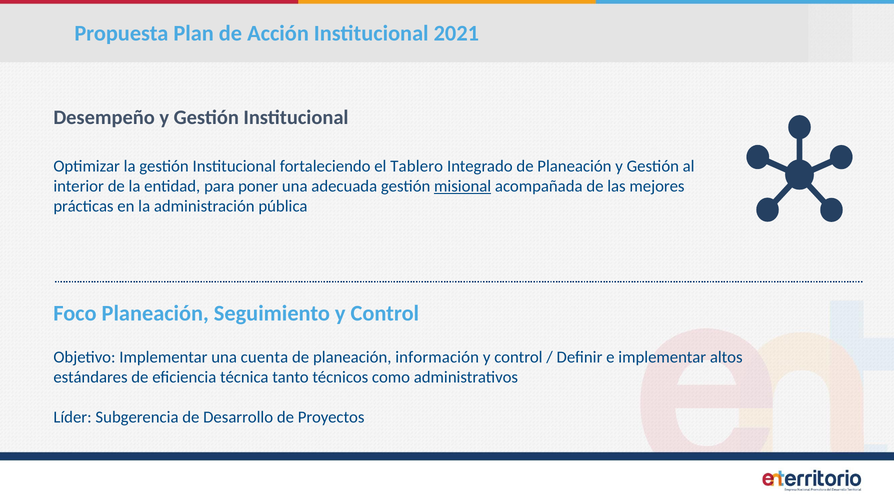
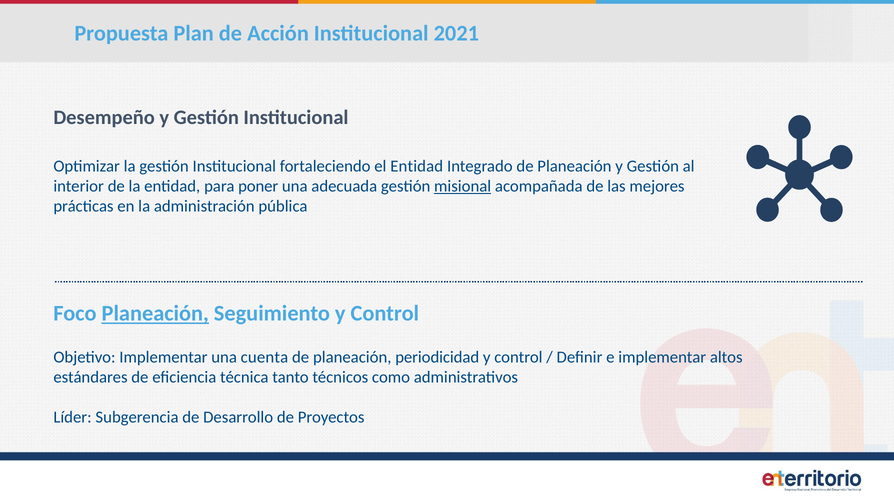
el Tablero: Tablero -> Entidad
Planeación at (155, 313) underline: none -> present
información: información -> periodicidad
